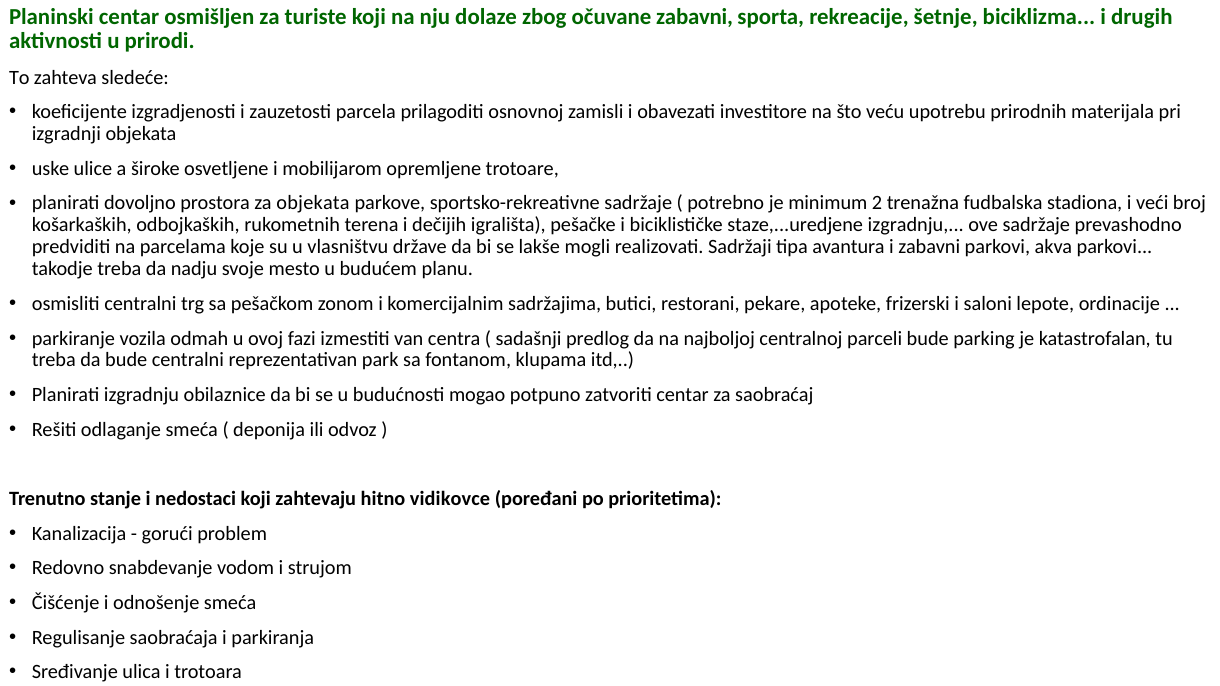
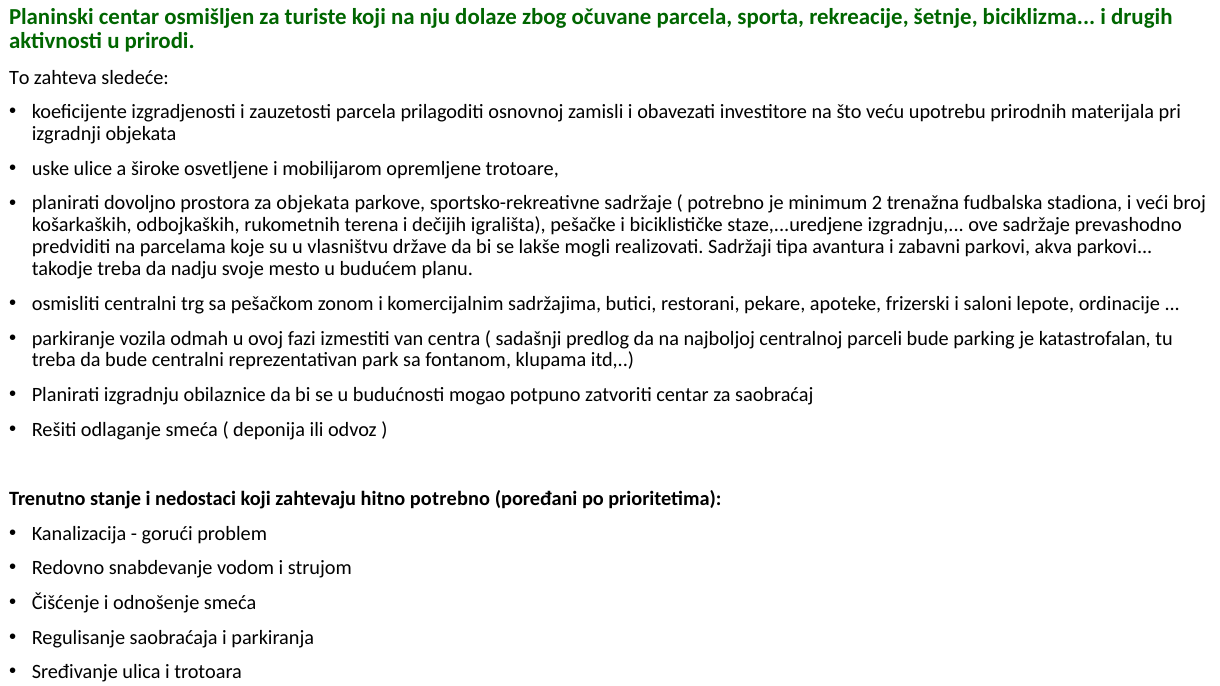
očuvane zabavni: zabavni -> parcela
hitno vidikovce: vidikovce -> potrebno
